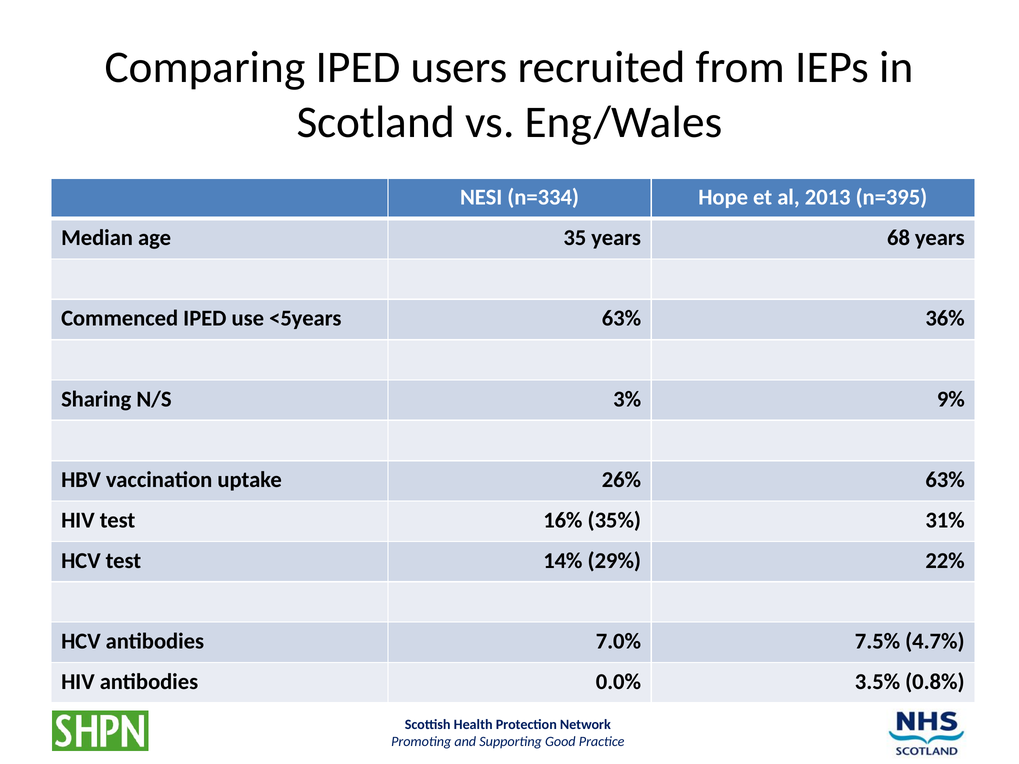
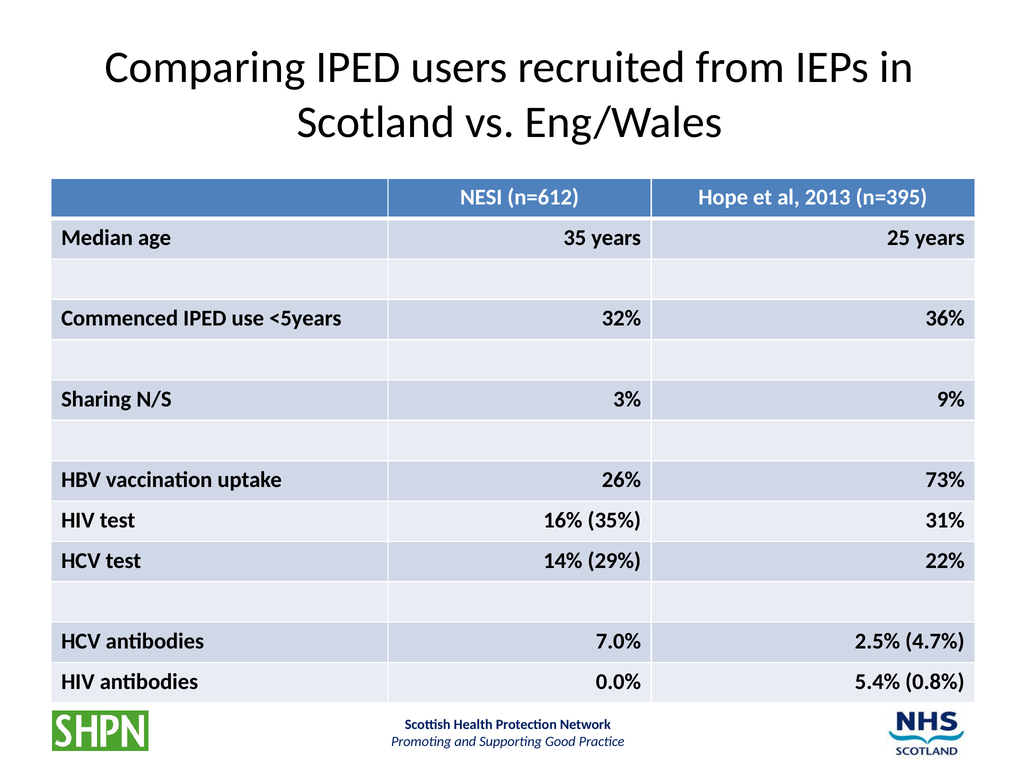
n=334: n=334 -> n=612
68: 68 -> 25
<5years 63%: 63% -> 32%
26% 63%: 63% -> 73%
7.5%: 7.5% -> 2.5%
3.5%: 3.5% -> 5.4%
